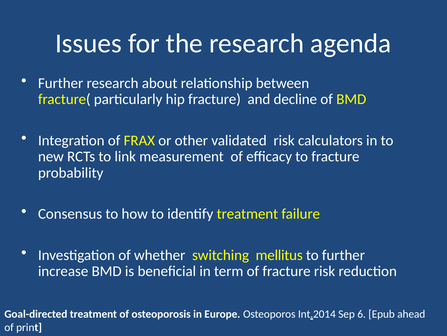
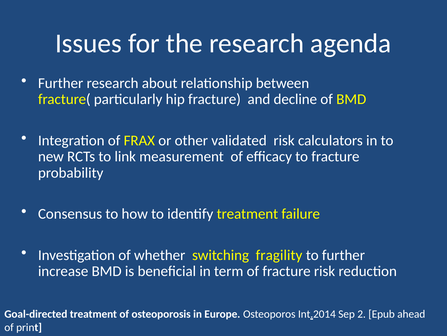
mellitus: mellitus -> fragility
6: 6 -> 2
